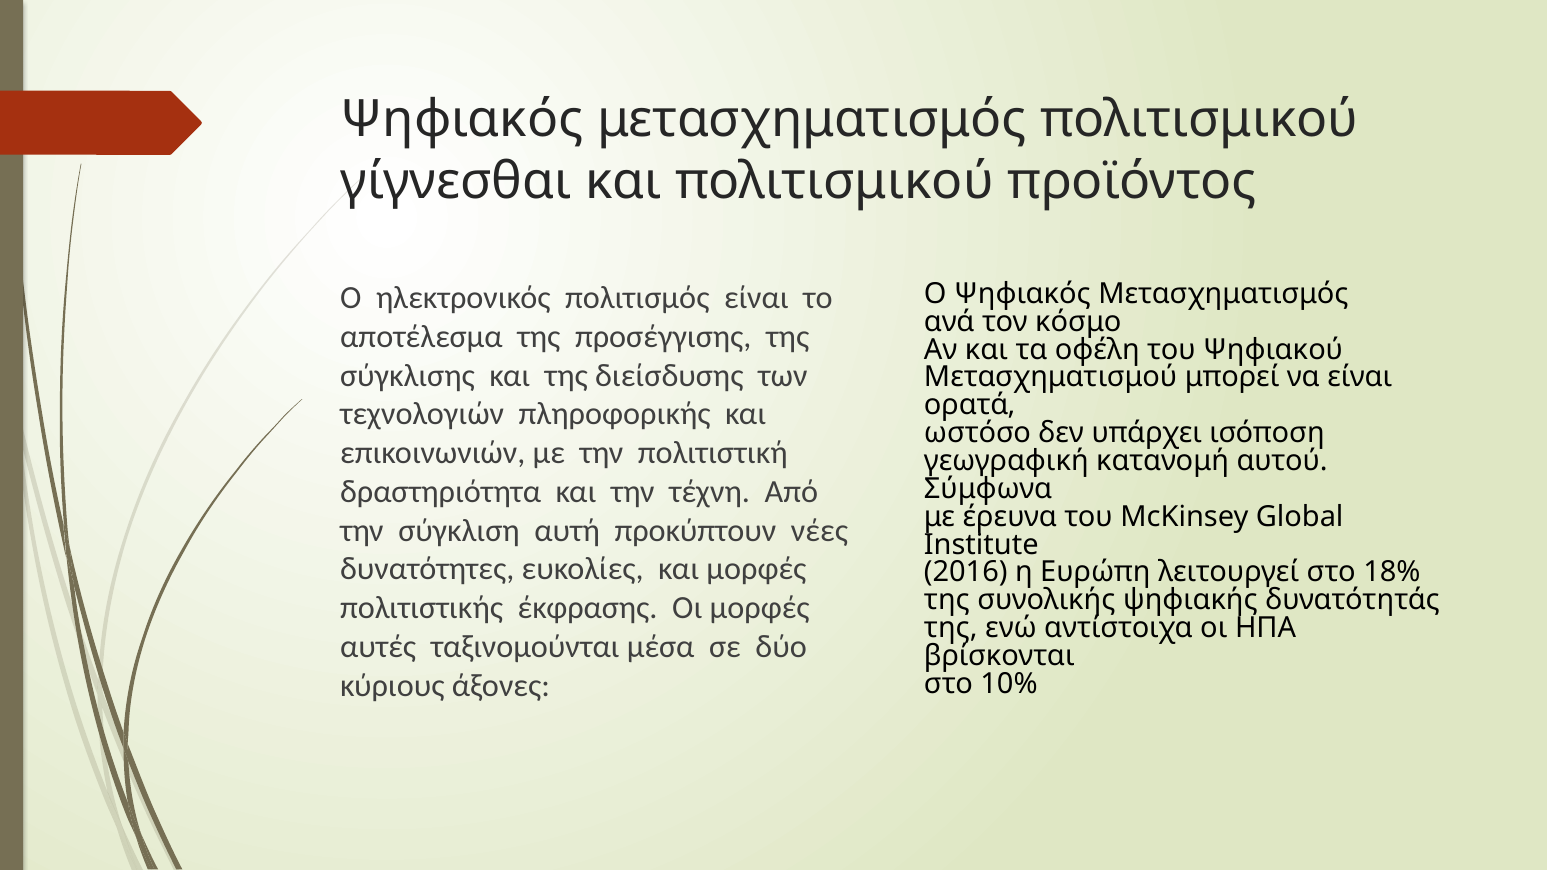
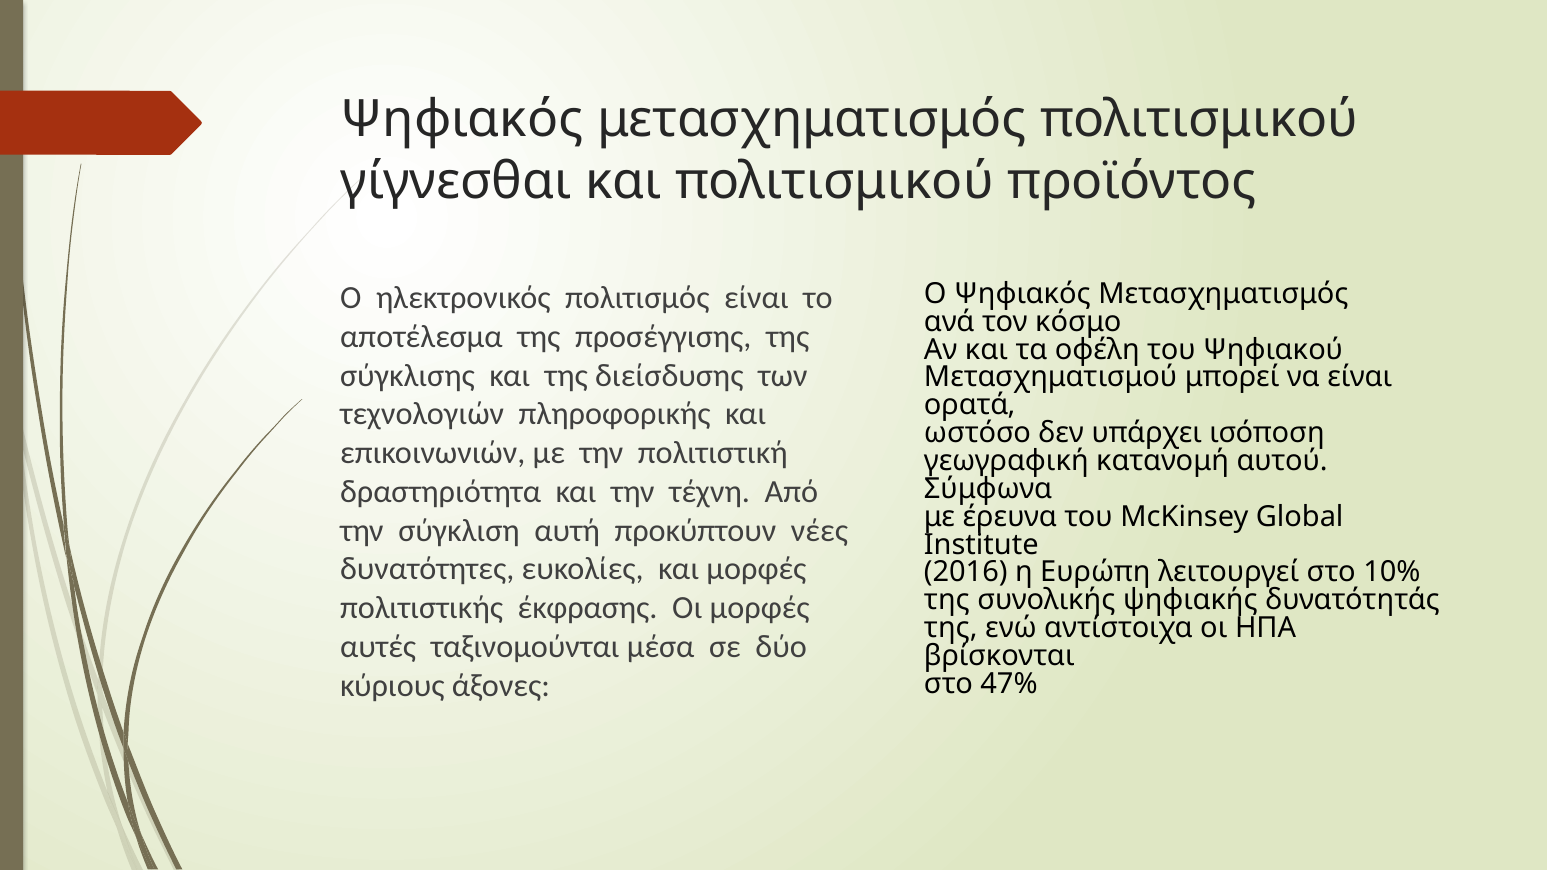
18%: 18% -> 10%
10%: 10% -> 47%
